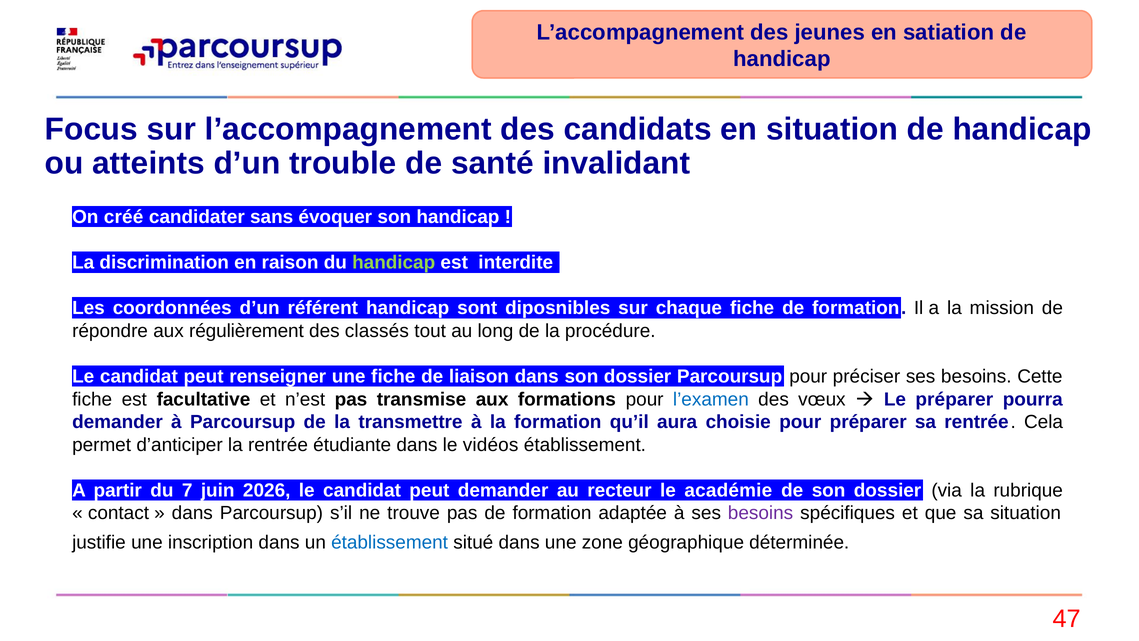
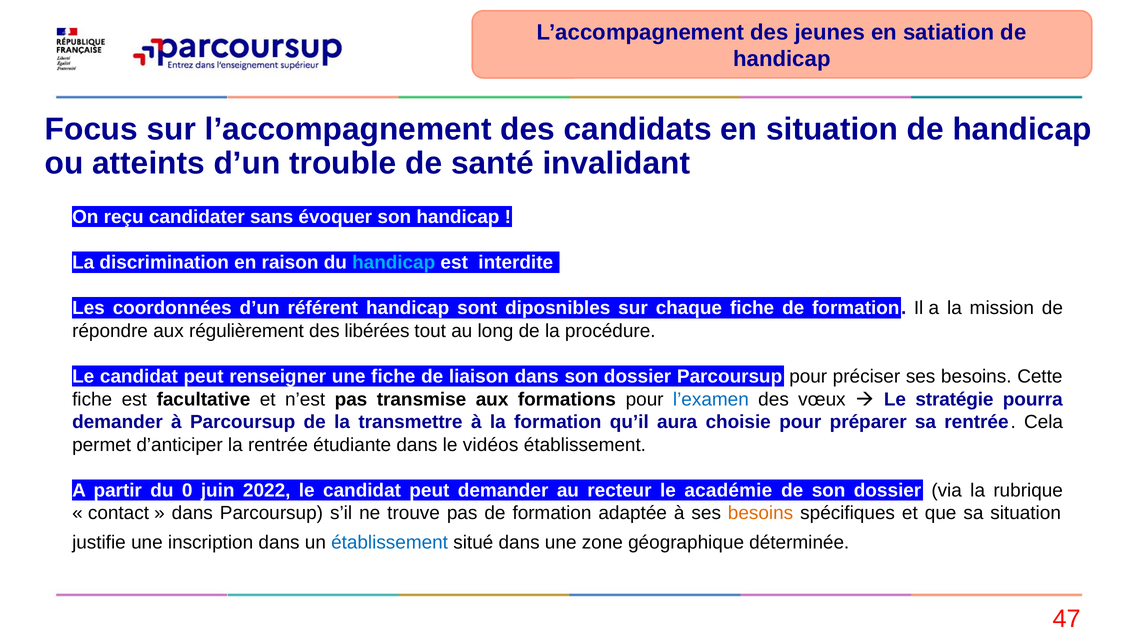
créé: créé -> reçu
handicap at (394, 262) colour: light green -> light blue
classés: classés -> libérées
Le préparer: préparer -> stratégie
7: 7 -> 0
2026: 2026 -> 2022
besoins at (761, 513) colour: purple -> orange
